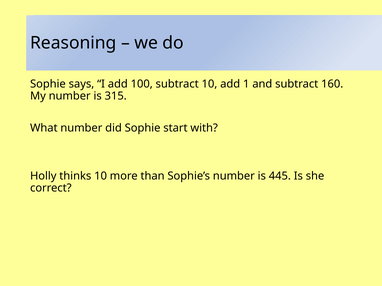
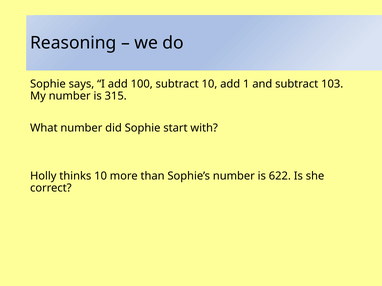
160: 160 -> 103
445: 445 -> 622
